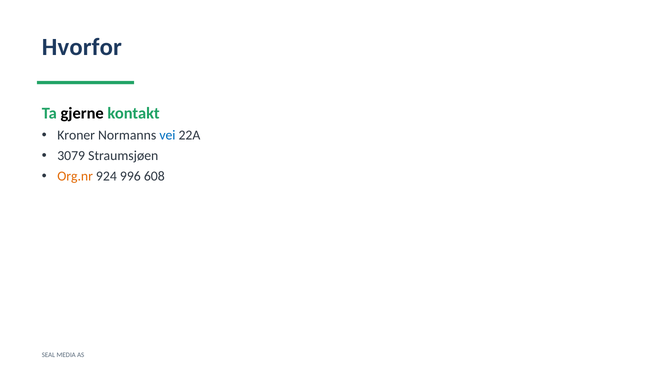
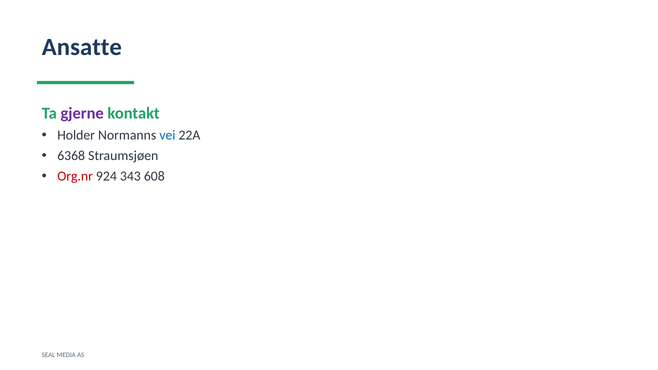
Hvorfor: Hvorfor -> Ansatte
gjerne colour: black -> purple
Kroner: Kroner -> Holder
3079: 3079 -> 6368
Org.nr colour: orange -> red
996: 996 -> 343
